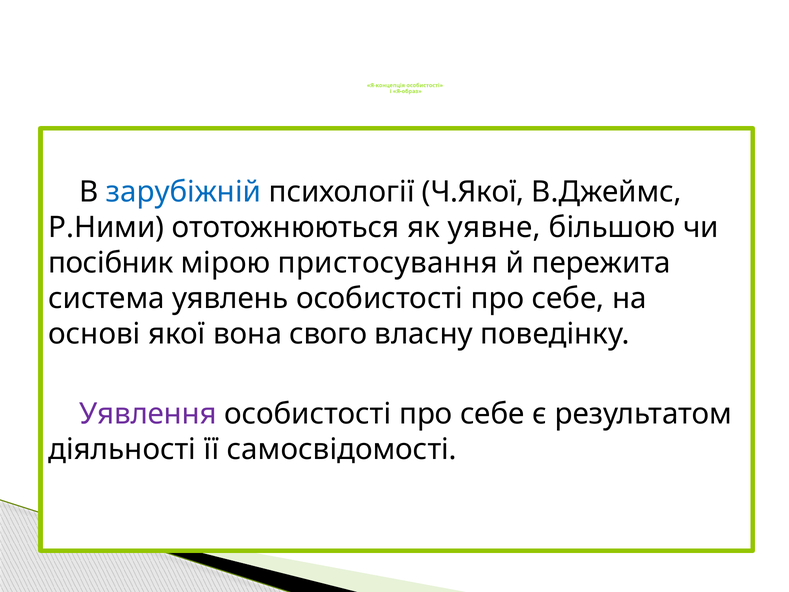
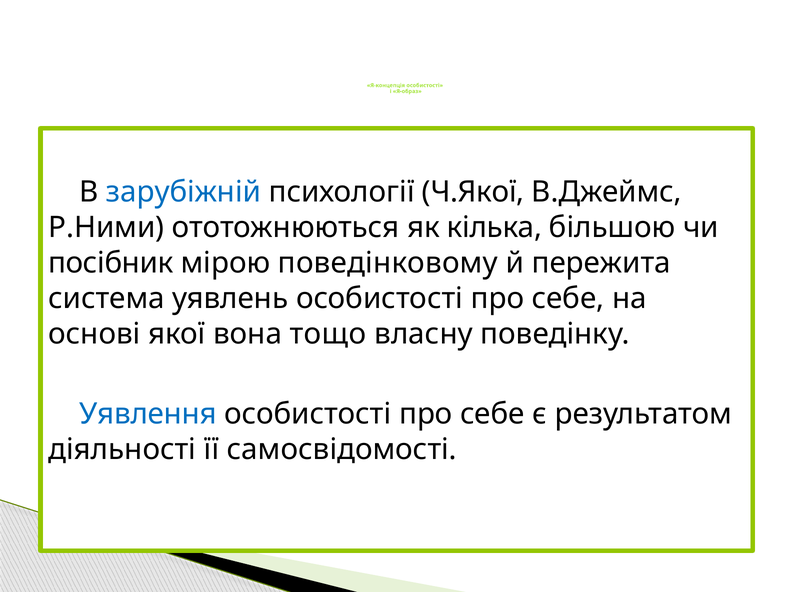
уявне: уявне -> кілька
пристосування: пристосування -> поведінковому
свого: свого -> тощо
Уявлення colour: purple -> blue
